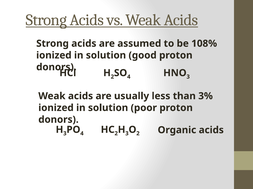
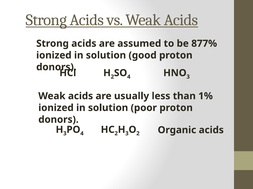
108%: 108% -> 877%
3%: 3% -> 1%
